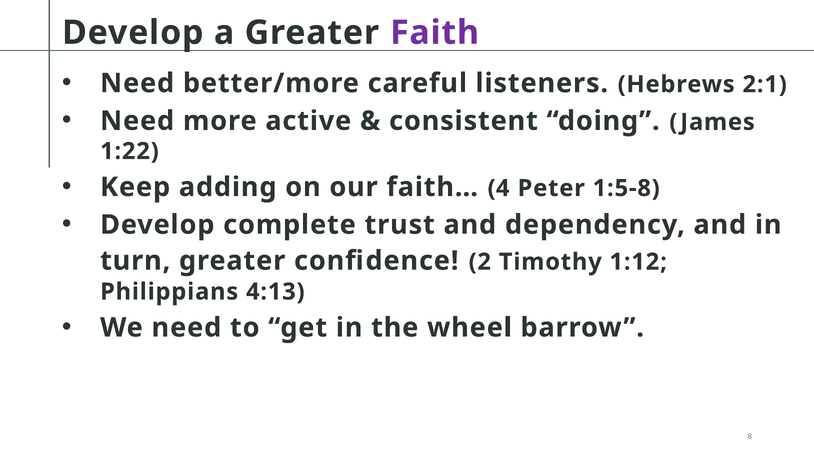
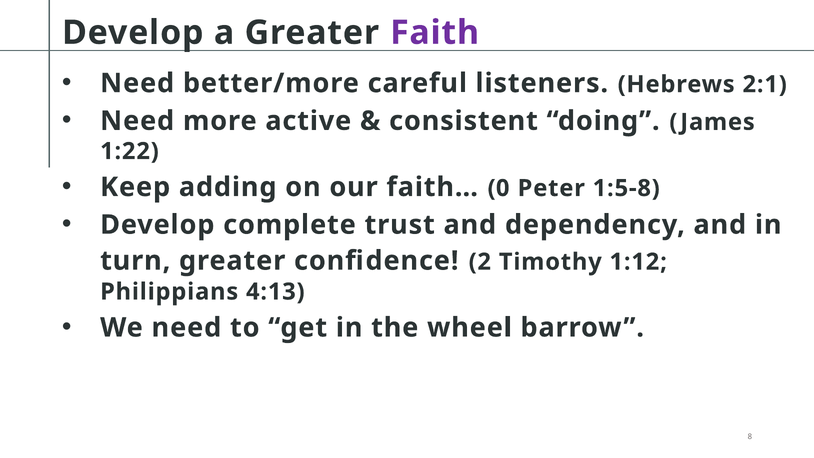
4: 4 -> 0
